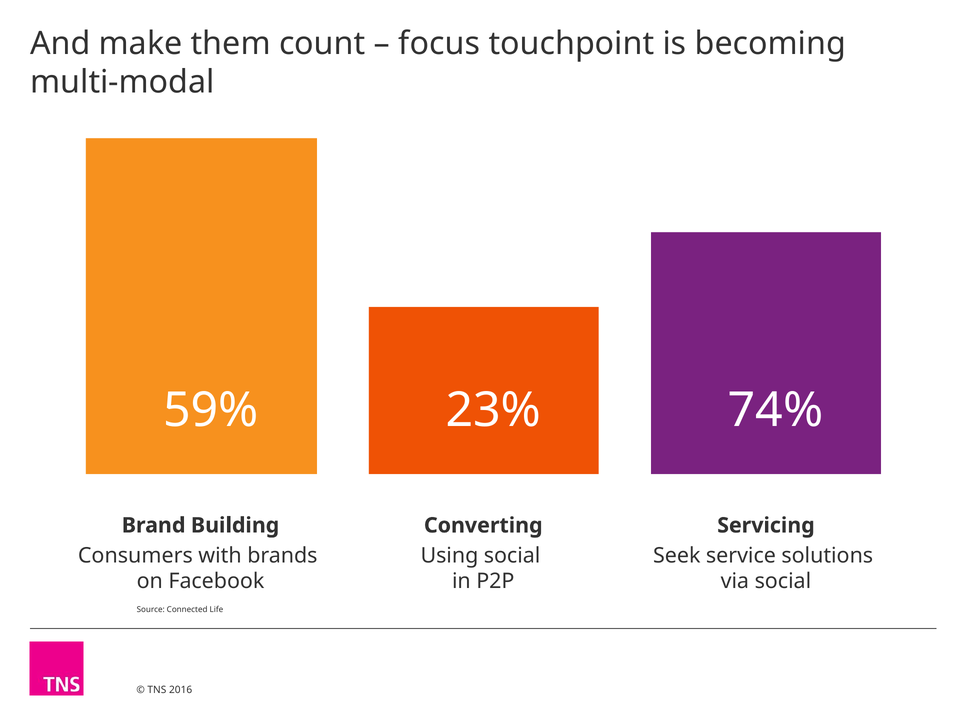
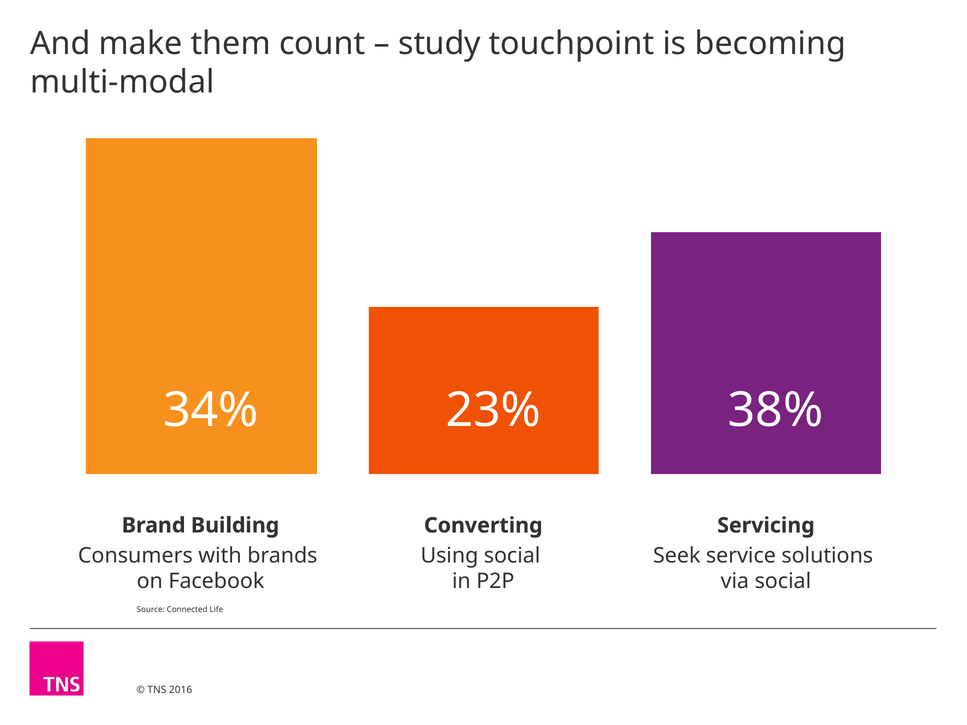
focus: focus -> study
59%: 59% -> 34%
74%: 74% -> 38%
